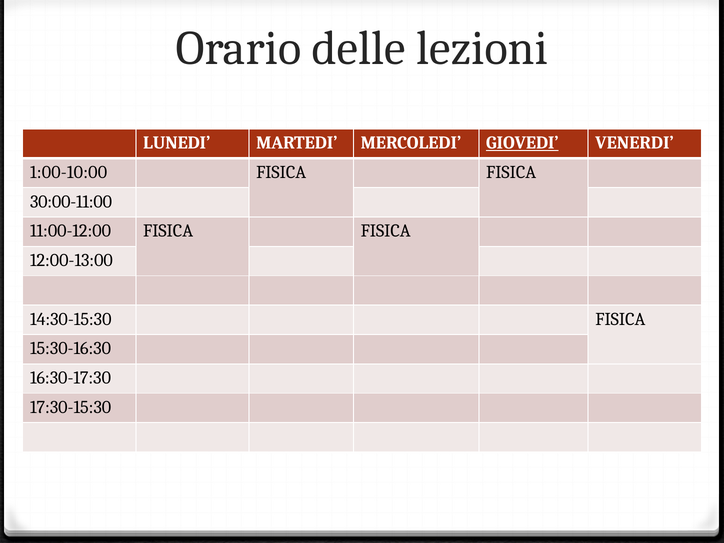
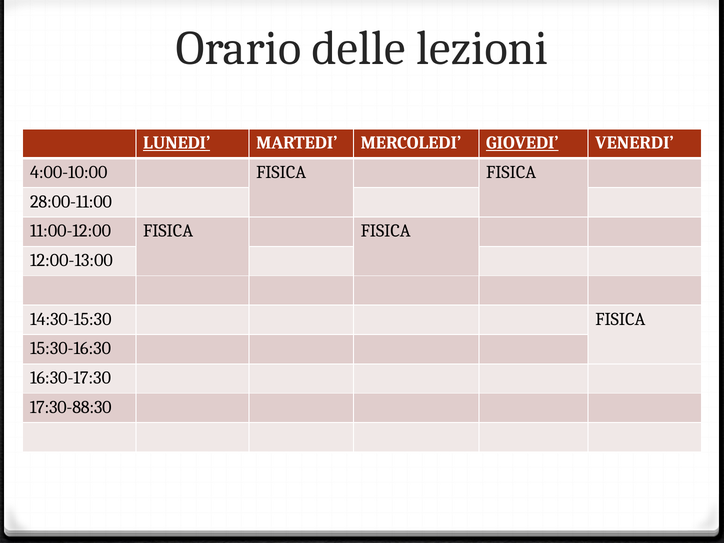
LUNEDI underline: none -> present
1:00-10:00: 1:00-10:00 -> 4:00-10:00
30:00-11:00: 30:00-11:00 -> 28:00-11:00
17:30-15:30: 17:30-15:30 -> 17:30-88:30
